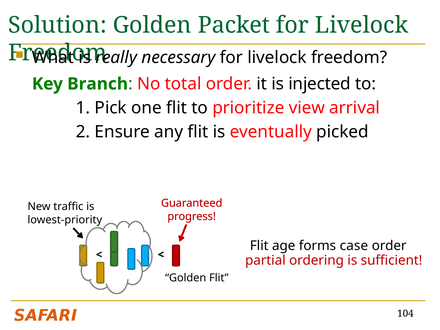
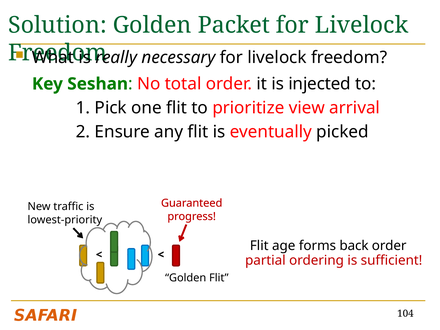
Branch: Branch -> Seshan
case: case -> back
